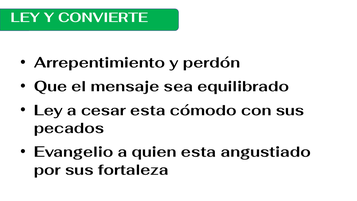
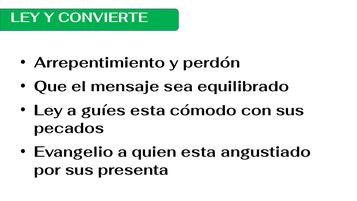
cesar: cesar -> guíes
fortaleza: fortaleza -> presenta
